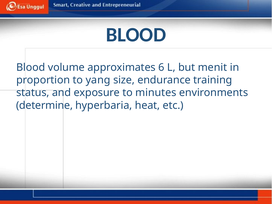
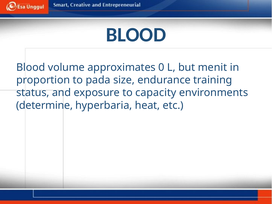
6: 6 -> 0
yang: yang -> pada
minutes: minutes -> capacity
